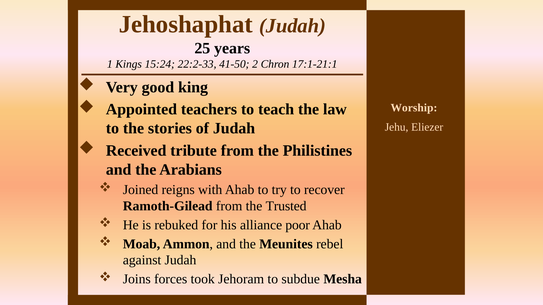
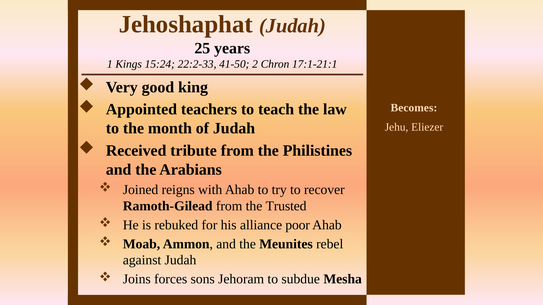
Worship: Worship -> Becomes
stories: stories -> month
took: took -> sons
